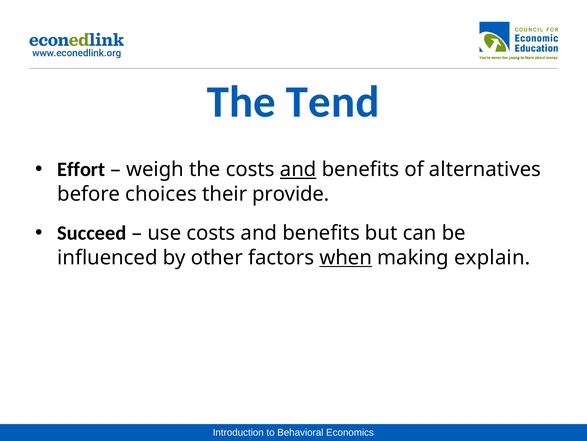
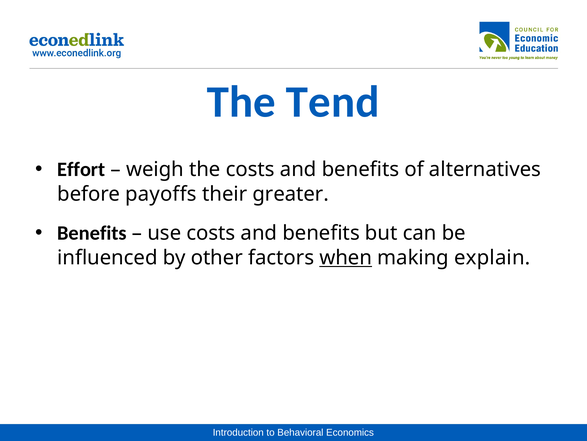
and at (298, 169) underline: present -> none
choices: choices -> payoffs
provide: provide -> greater
Succeed at (92, 233): Succeed -> Benefits
